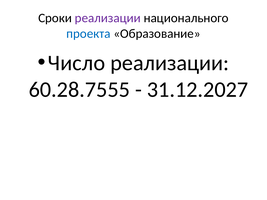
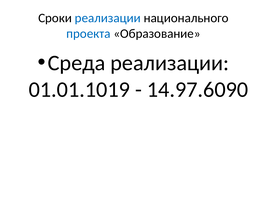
реализации at (108, 18) colour: purple -> blue
Число: Число -> Среда
60.28.7555: 60.28.7555 -> 01.01.1019
31.12.2027: 31.12.2027 -> 14.97.6090
